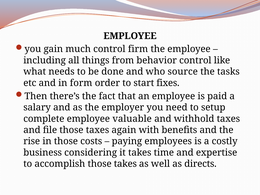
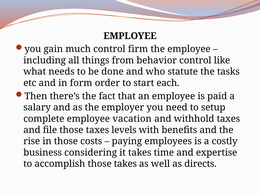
source: source -> statute
fixes: fixes -> each
valuable: valuable -> vacation
again: again -> levels
